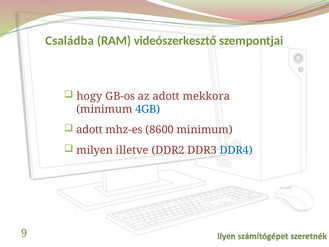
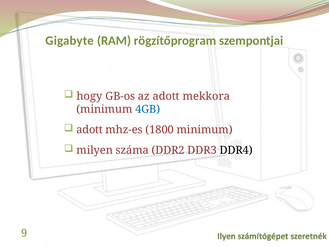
Családba: Családba -> Gigabyte
videószerkesztő: videószerkesztő -> rögzítőprogram
8600: 8600 -> 1800
illetve: illetve -> száma
DDR4 colour: blue -> black
